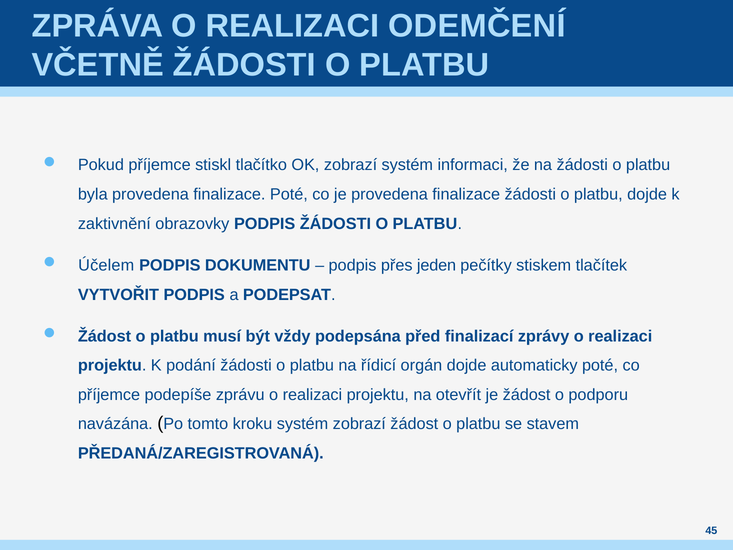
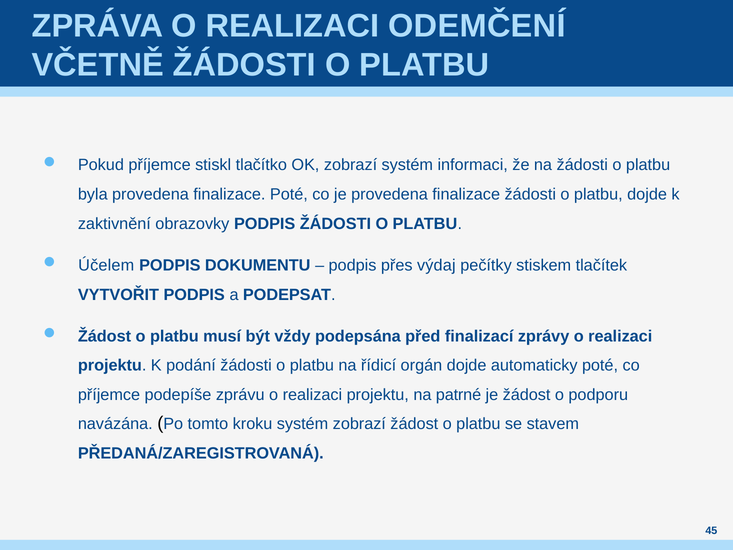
jeden: jeden -> výdaj
otevřít: otevřít -> patrné
